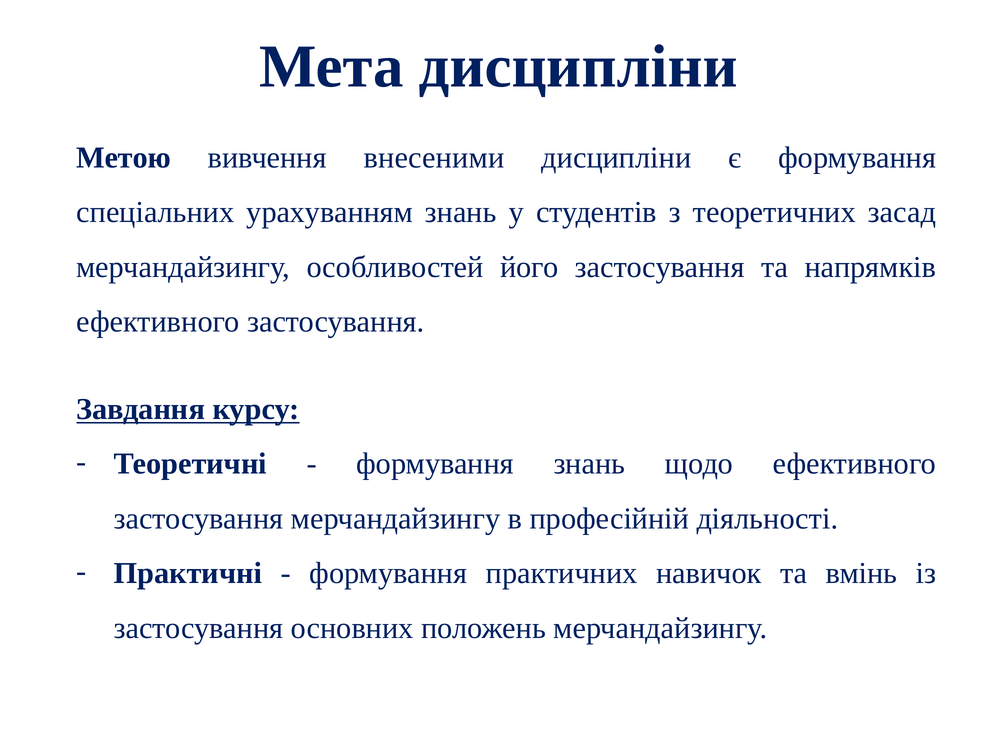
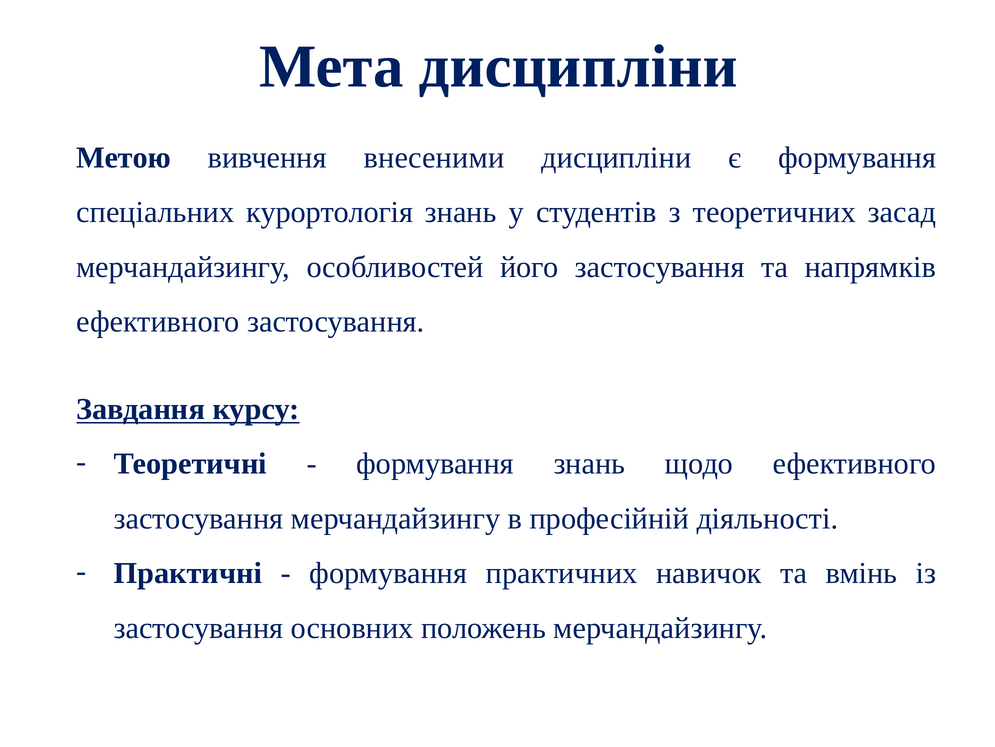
урахуванням: урахуванням -> курортологія
